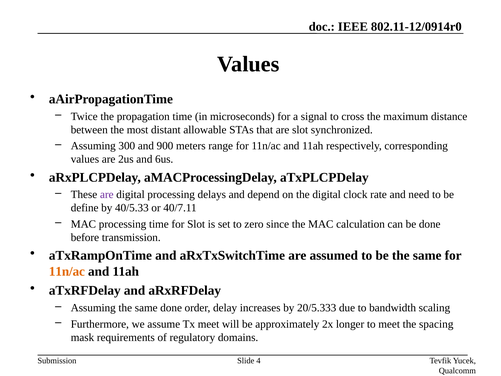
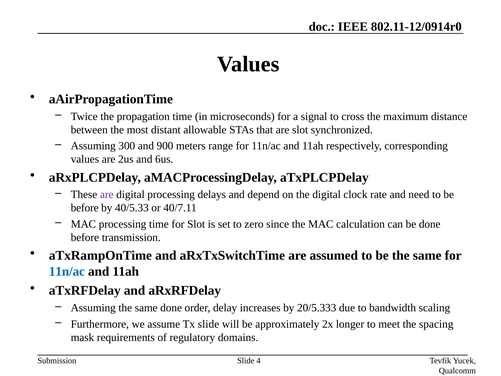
define at (85, 208): define -> before
11n/ac at (67, 271) colour: orange -> blue
Tx meet: meet -> slide
